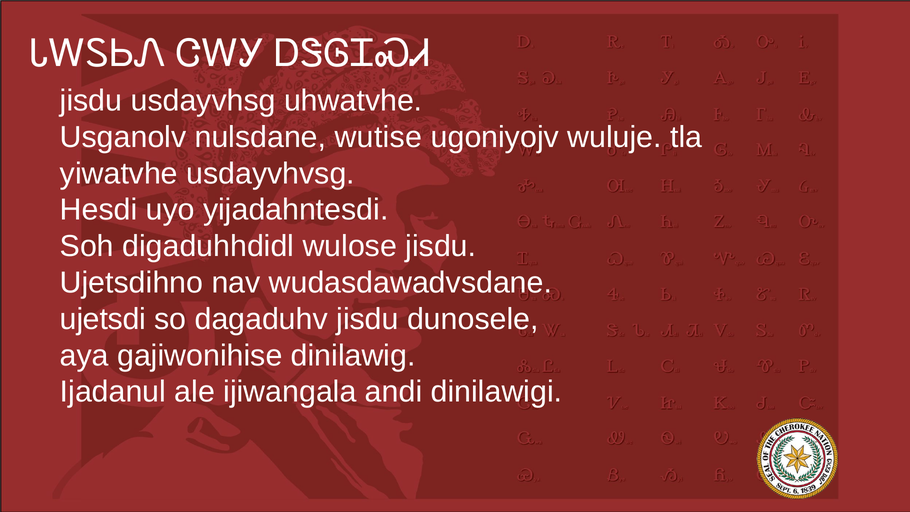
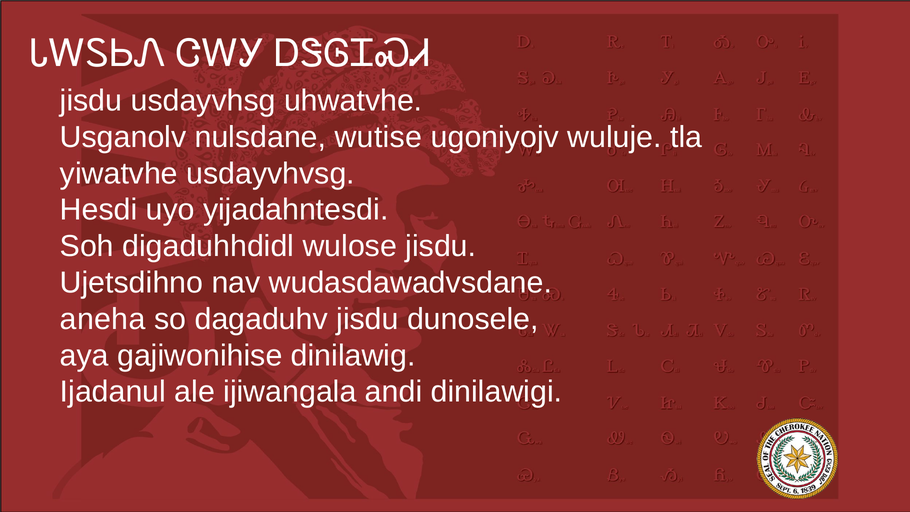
ujetsdi: ujetsdi -> aneha
